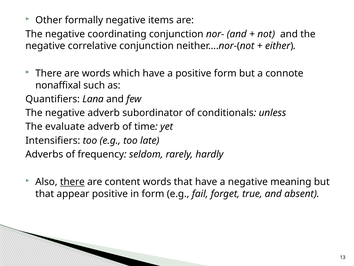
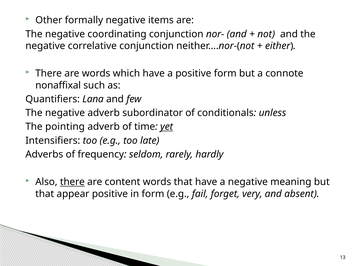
evaluate: evaluate -> pointing
yet underline: none -> present
true: true -> very
